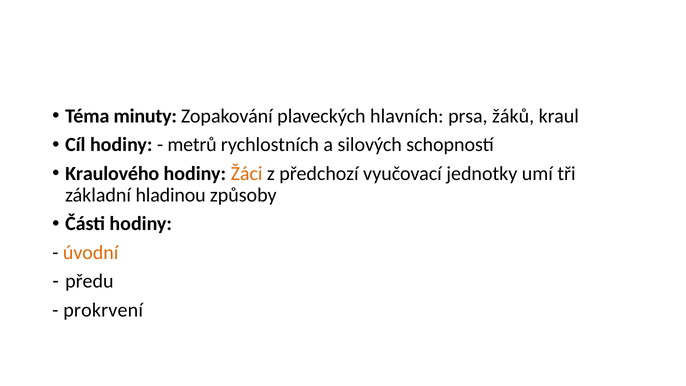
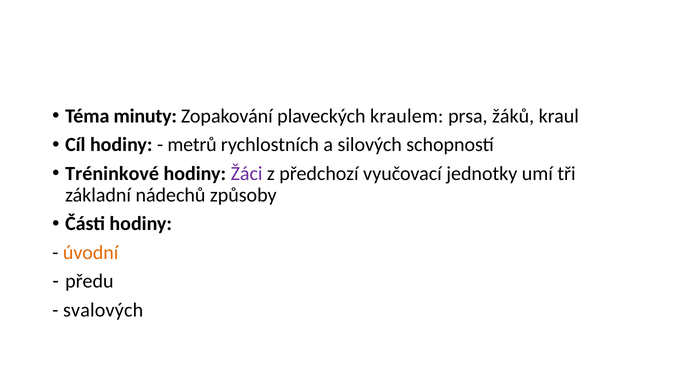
hlavních: hlavních -> kraulem
Kraulového: Kraulového -> Tréninkové
Žáci colour: orange -> purple
hladinou: hladinou -> nádechů
prokrvení: prokrvení -> svalových
